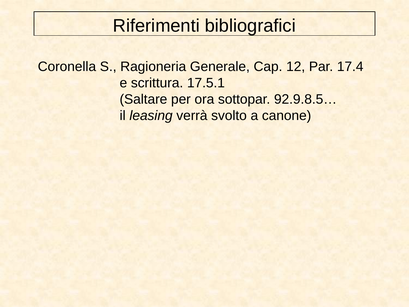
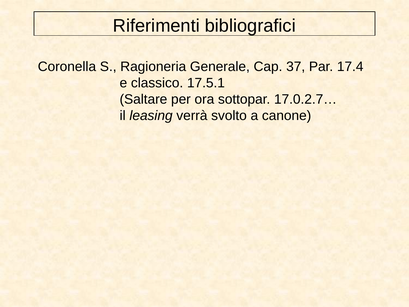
12: 12 -> 37
scrittura: scrittura -> classico
92.9.8.5…: 92.9.8.5… -> 17.0.2.7…
